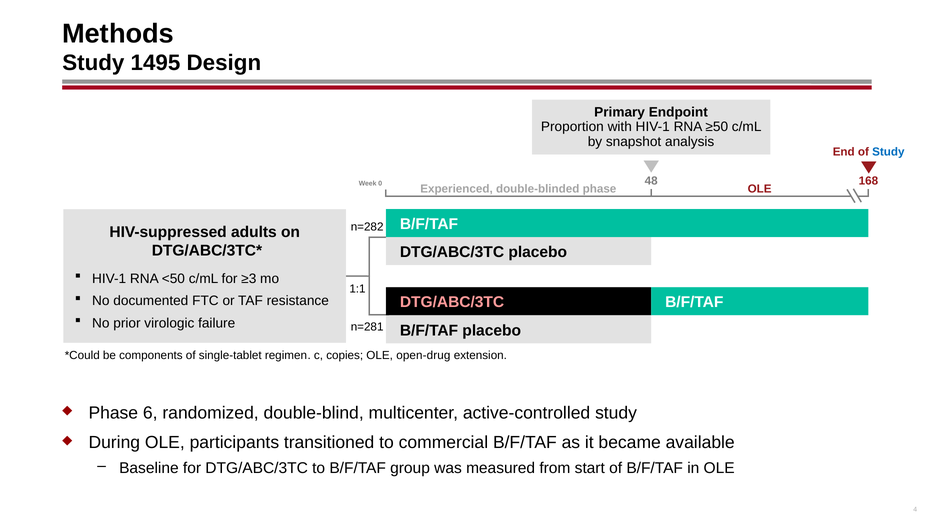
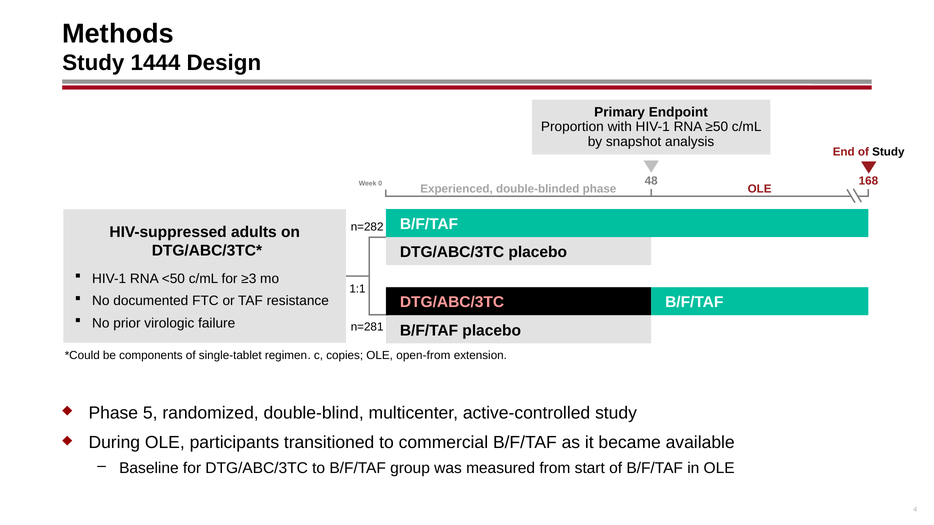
1495: 1495 -> 1444
Study at (888, 152) colour: blue -> black
open-drug: open-drug -> open-from
6: 6 -> 5
